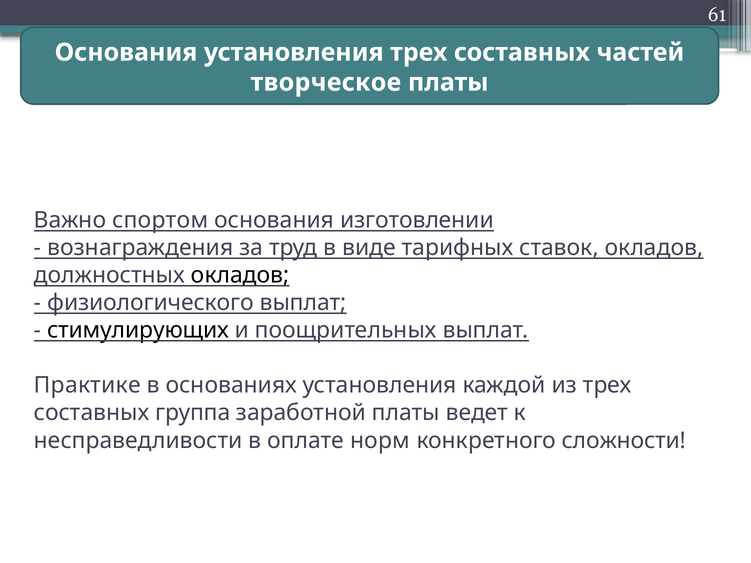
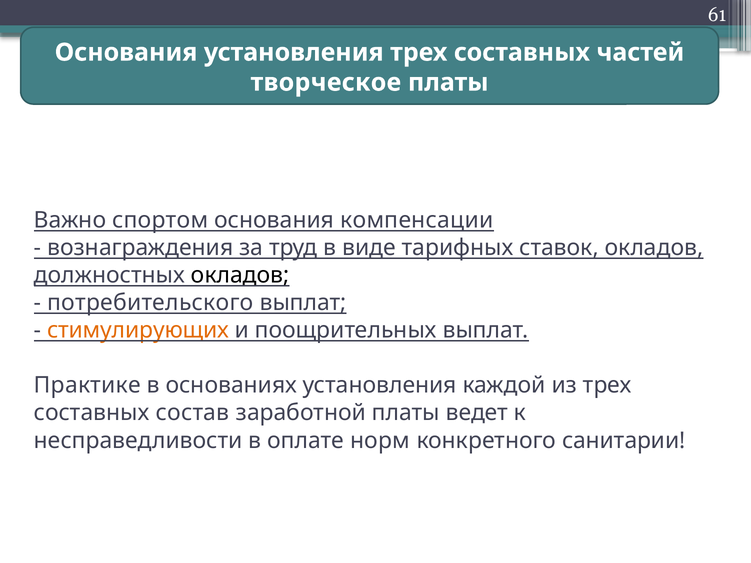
изготовлении: изготовлении -> компенсации
физиологического: физиологического -> потребительского
стимулирующих colour: black -> orange
группа: группа -> состав
сложности: сложности -> санитарии
